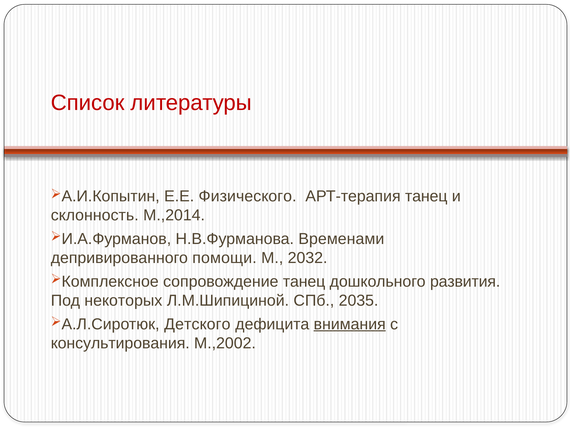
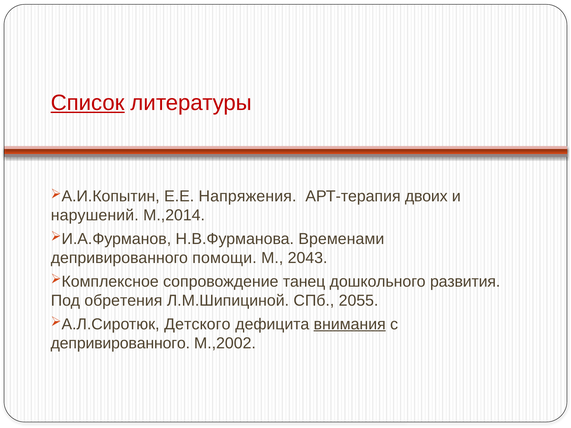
Список underline: none -> present
Физического: Физического -> Напряжения
АРТ-терапия танец: танец -> двоих
склонность: склонность -> нарушений
2032: 2032 -> 2043
некоторых: некоторых -> обретения
2035: 2035 -> 2055
консультирования at (120, 343): консультирования -> депривированного
